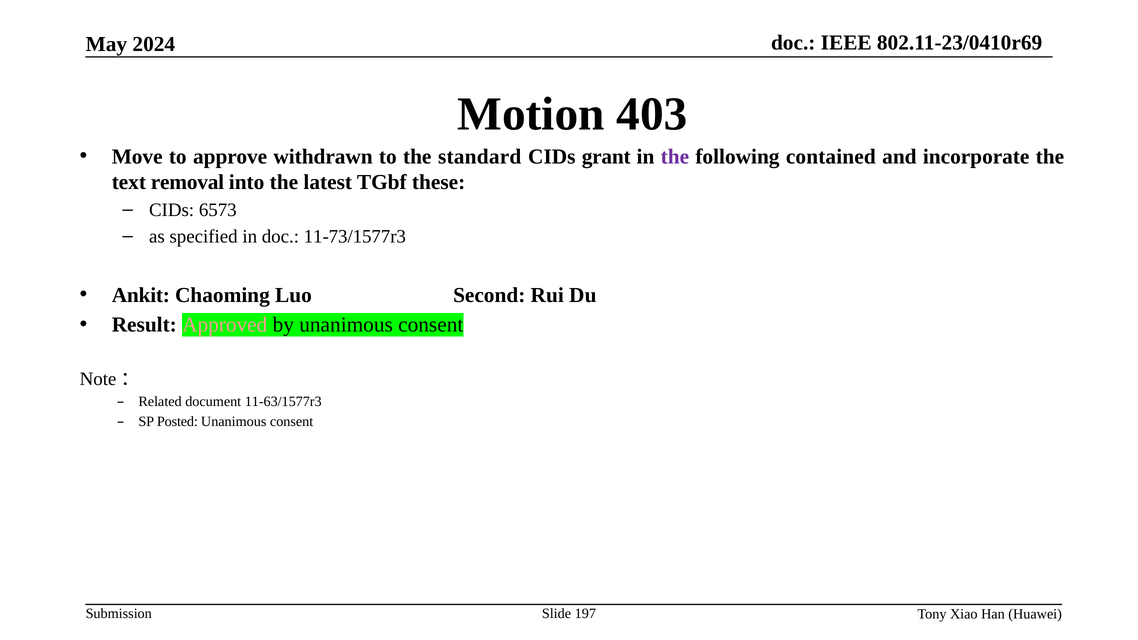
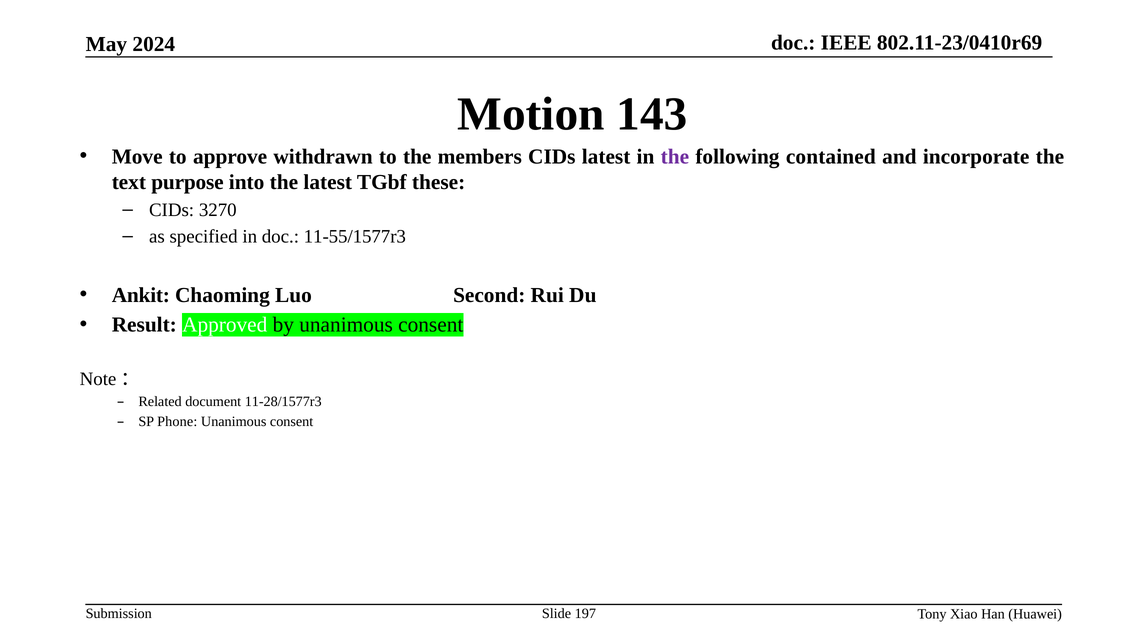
403: 403 -> 143
standard: standard -> members
CIDs grant: grant -> latest
removal: removal -> purpose
6573: 6573 -> 3270
11-73/1577r3: 11-73/1577r3 -> 11-55/1577r3
Approved colour: pink -> white
11-63/1577r3: 11-63/1577r3 -> 11-28/1577r3
Posted: Posted -> Phone
